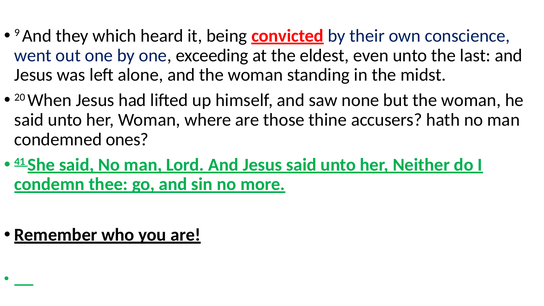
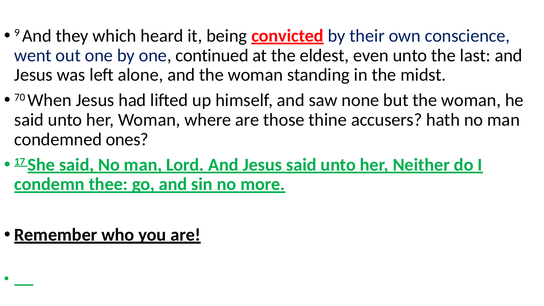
exceeding: exceeding -> continued
20: 20 -> 70
41: 41 -> 17
